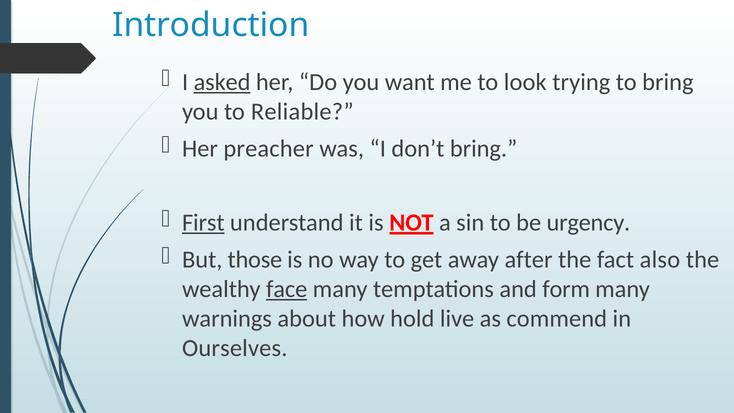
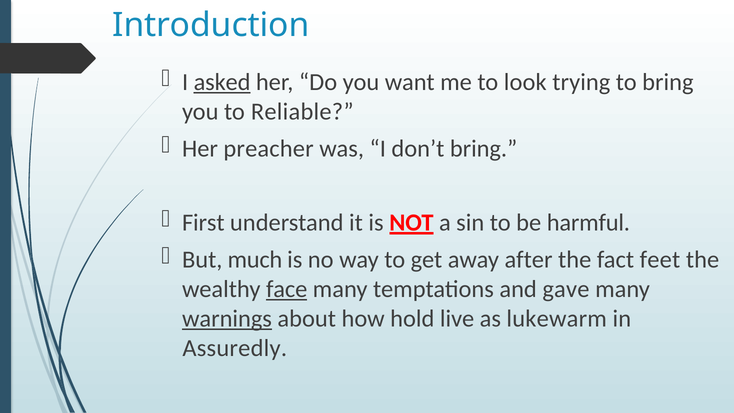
First underline: present -> none
urgency: urgency -> harmful
those: those -> much
also: also -> feet
form: form -> gave
warnings underline: none -> present
commend: commend -> lukewarm
Ourselves: Ourselves -> Assuredly
